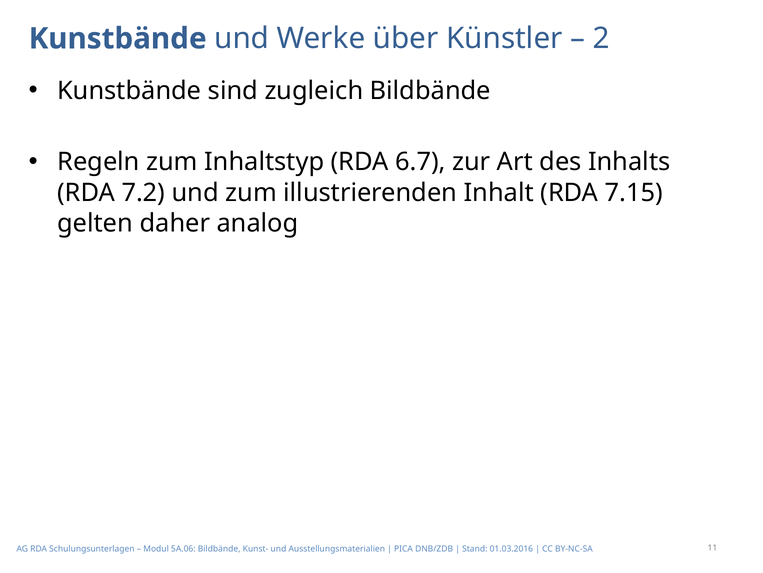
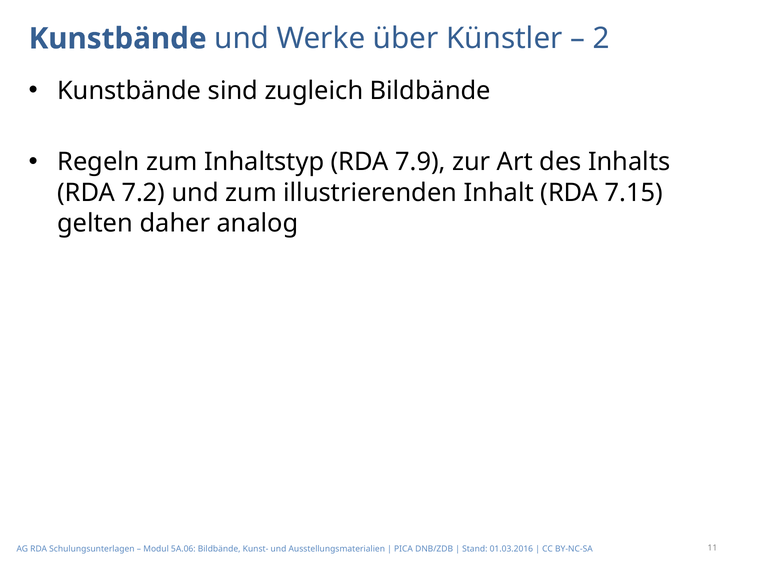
6.7: 6.7 -> 7.9
